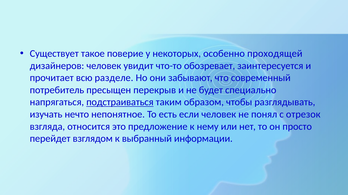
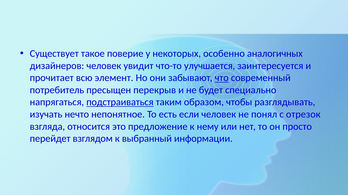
проходящей: проходящей -> аналогичных
обозревает: обозревает -> улучшается
разделе: разделе -> элемент
что underline: none -> present
